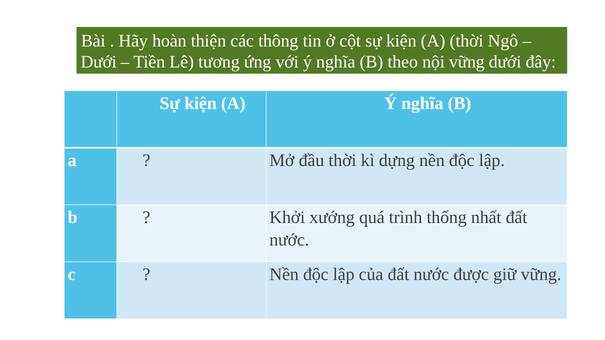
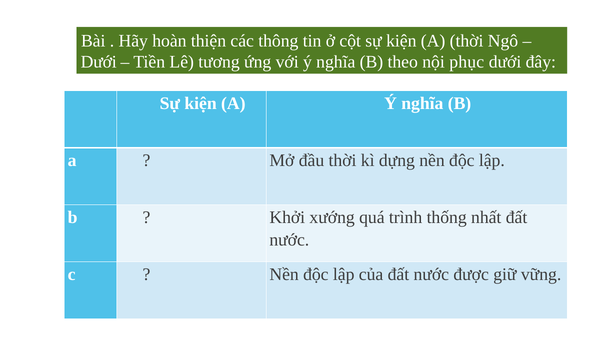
nội vững: vững -> phục
